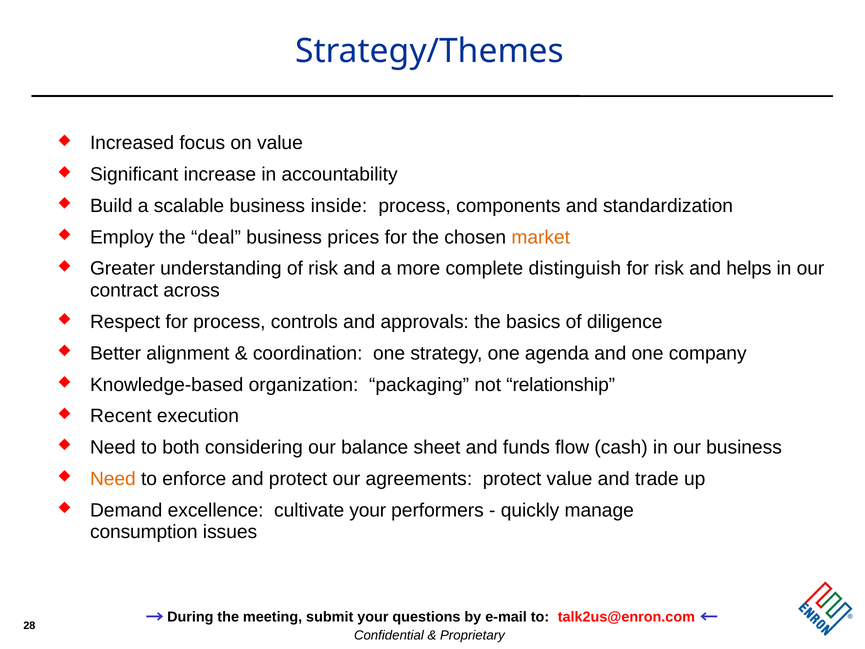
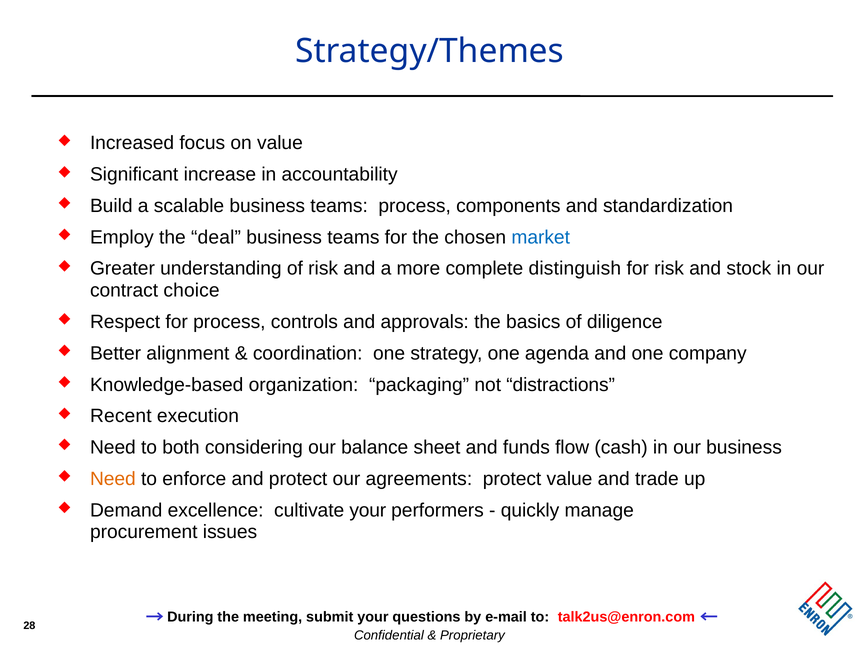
scalable business inside: inside -> teams
prices at (353, 237): prices -> teams
market colour: orange -> blue
helps: helps -> stock
across: across -> choice
relationship: relationship -> distractions
consumption: consumption -> procurement
